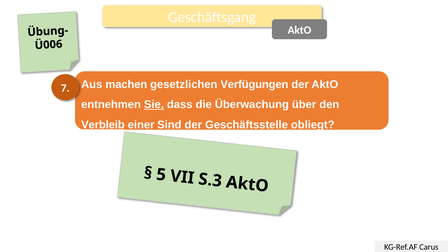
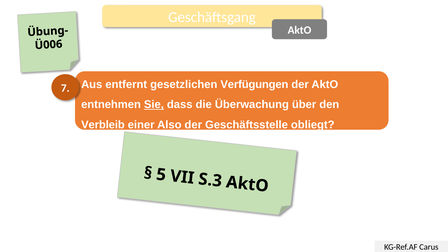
machen: machen -> entfernt
Verbleib underline: present -> none
Sind: Sind -> Also
